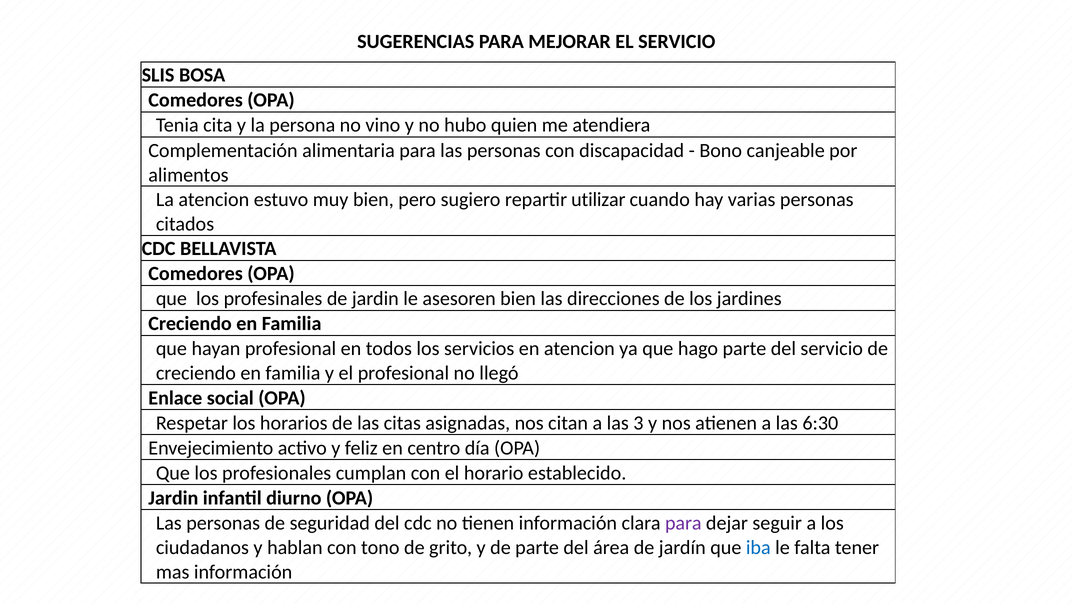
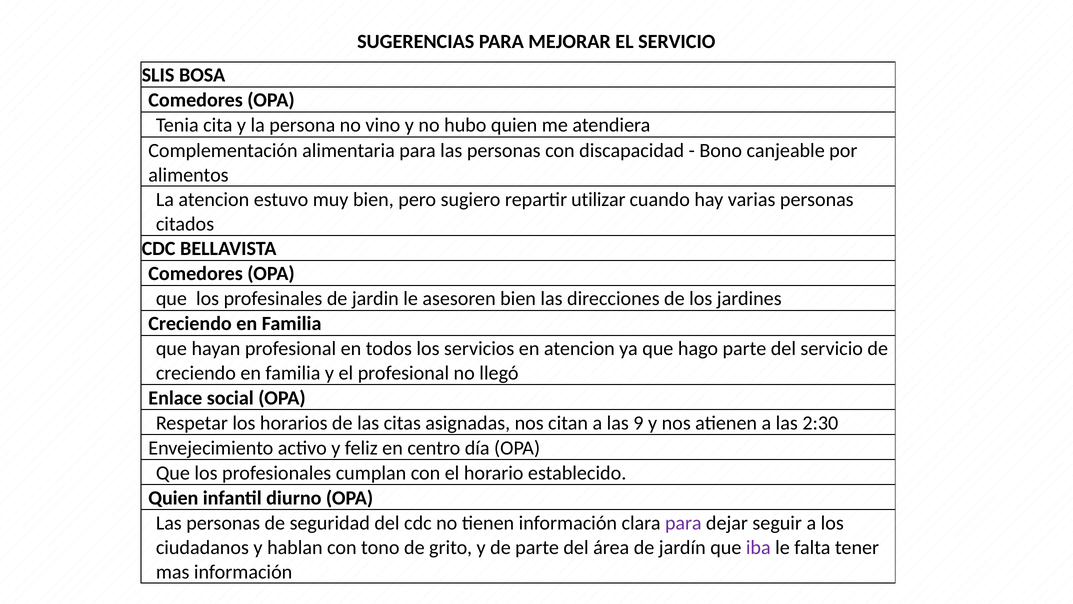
3: 3 -> 9
6:30: 6:30 -> 2:30
Jardin at (173, 498): Jardin -> Quien
iba colour: blue -> purple
